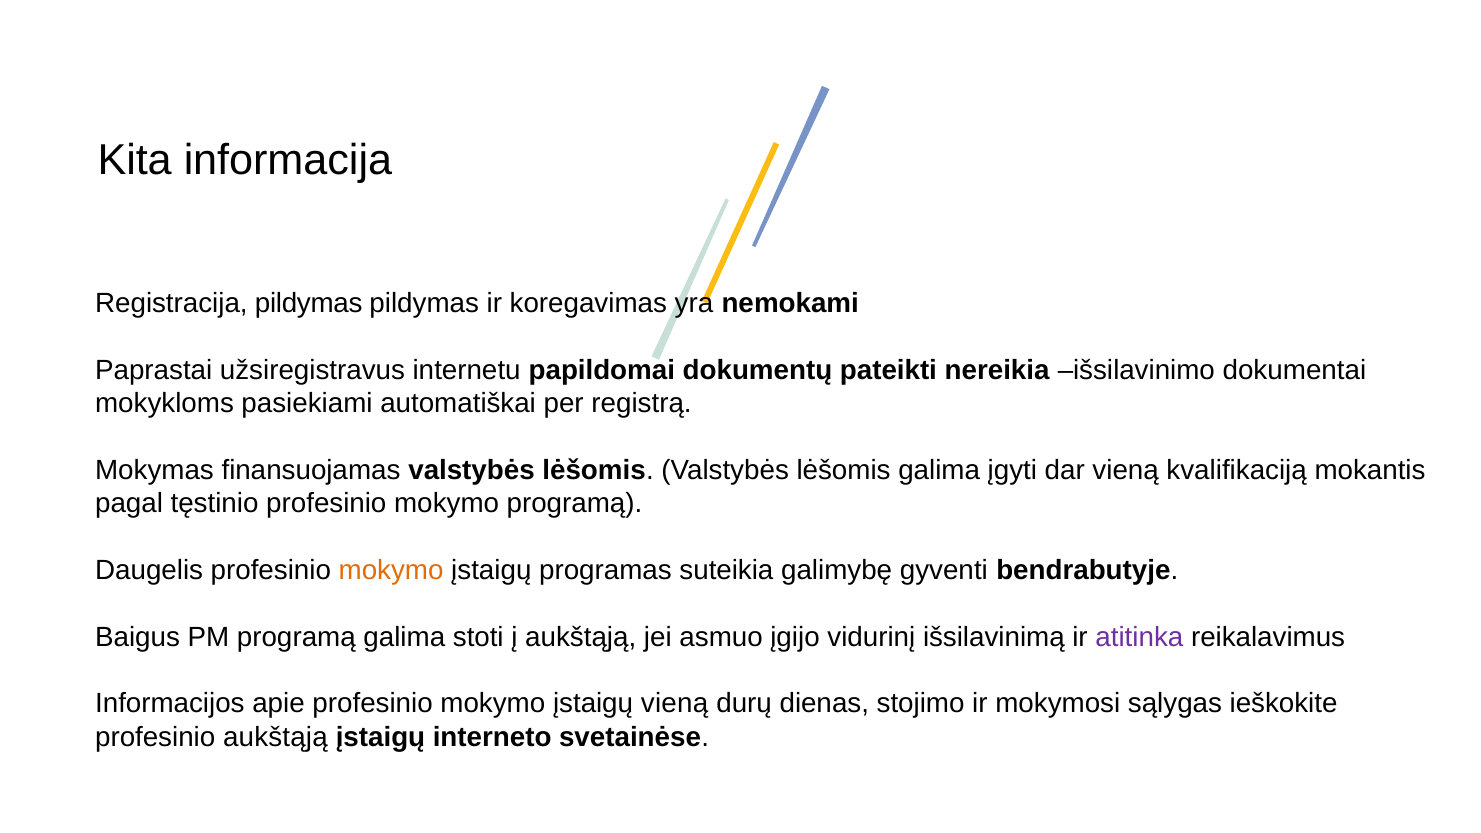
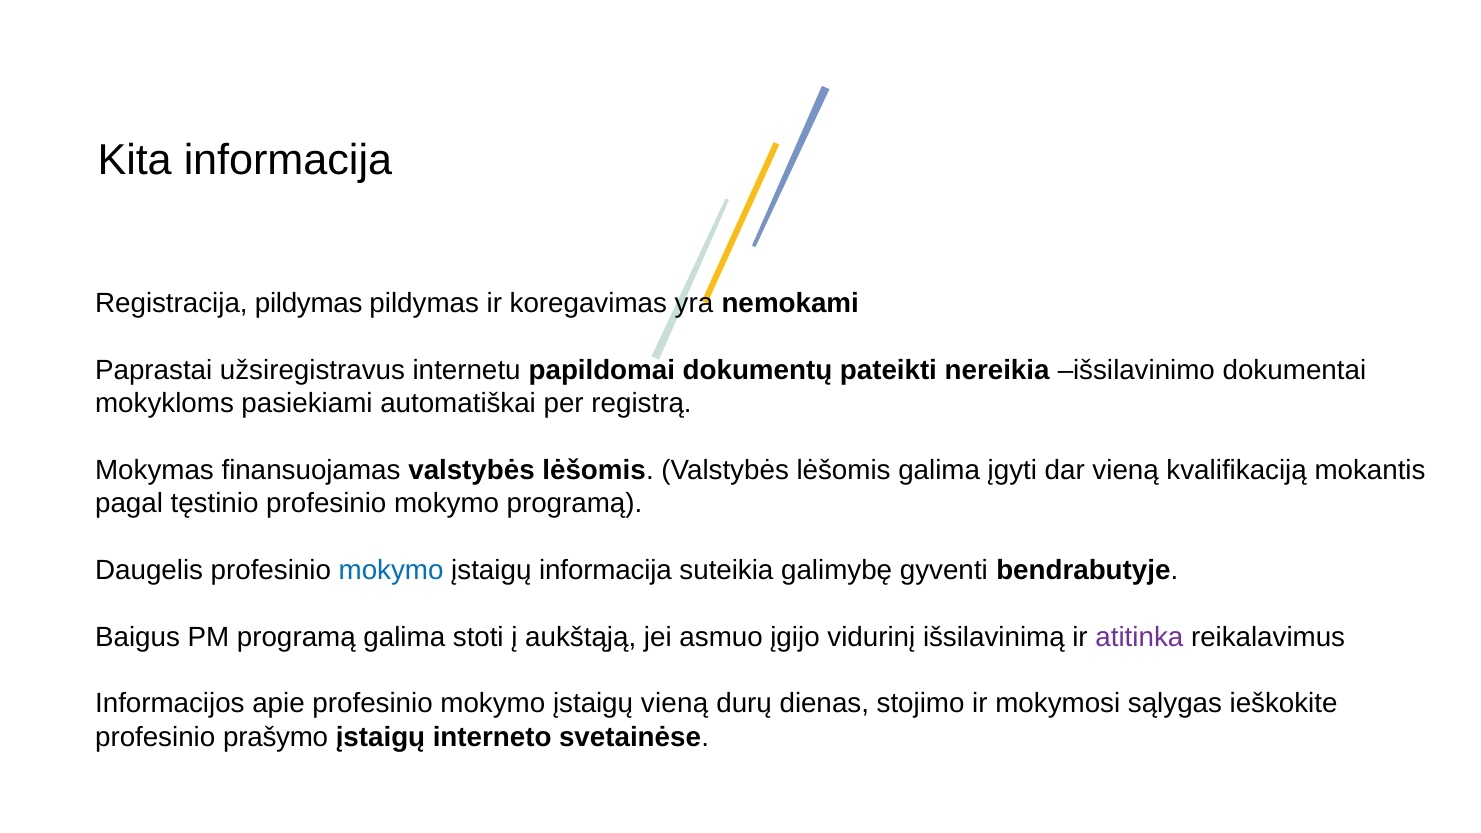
mokymo at (391, 570) colour: orange -> blue
įstaigų programas: programas -> informacija
profesinio aukštąją: aukštąją -> prašymo
